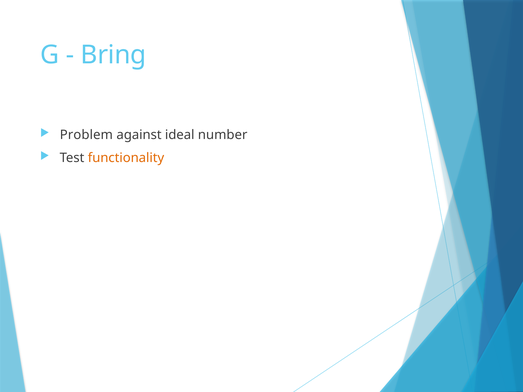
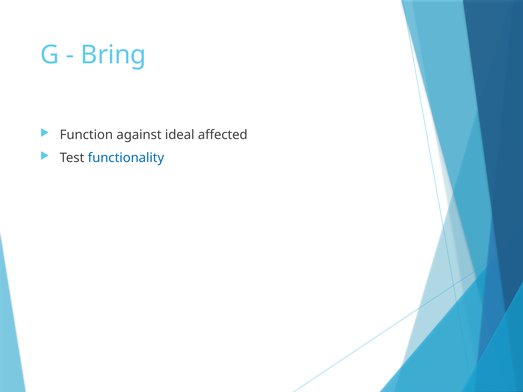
Problem: Problem -> Function
number: number -> affected
functionality colour: orange -> blue
